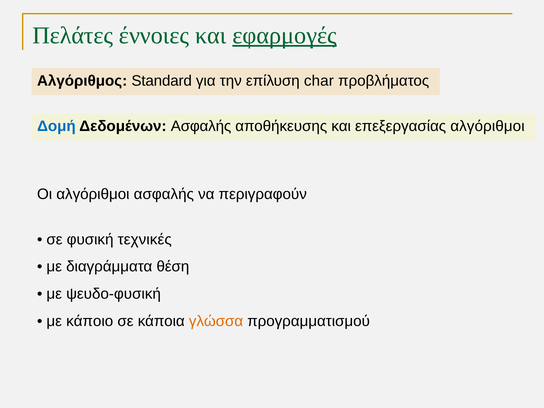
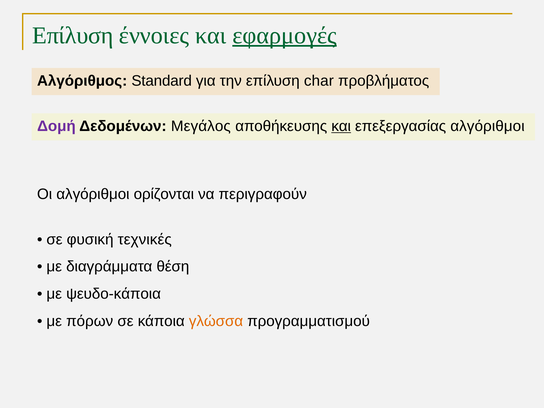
Πελάτες at (73, 35): Πελάτες -> Επίλυση
Δομή colour: blue -> purple
Δεδομένων Ασφαλής: Ασφαλής -> Μεγάλος
και at (341, 126) underline: none -> present
αλγόριθμοι ασφαλής: ασφαλής -> ορίζονται
ψευδο-φυσική: ψευδο-φυσική -> ψευδο-κάποια
κάποιο: κάποιο -> πόρων
